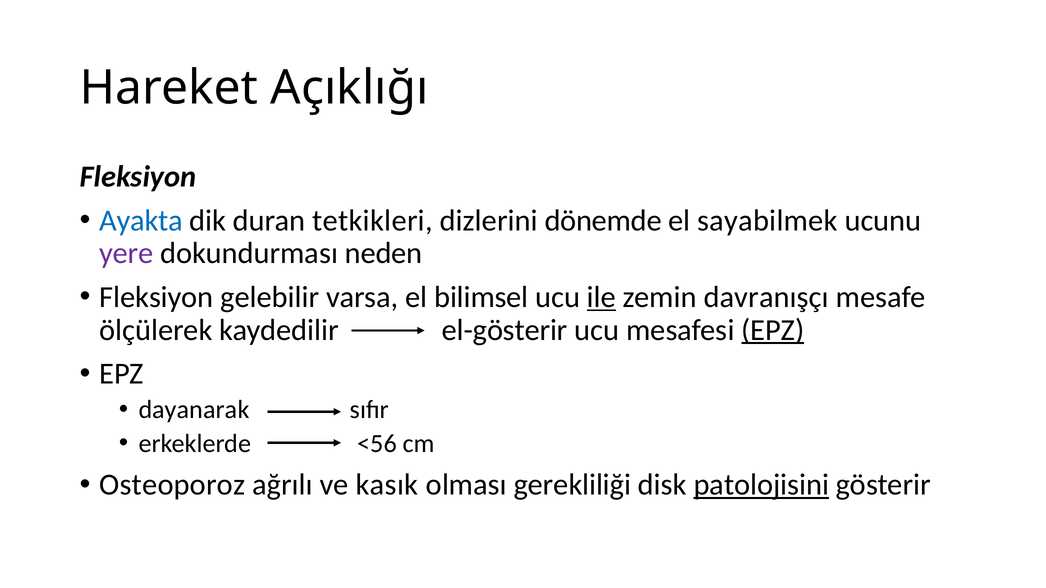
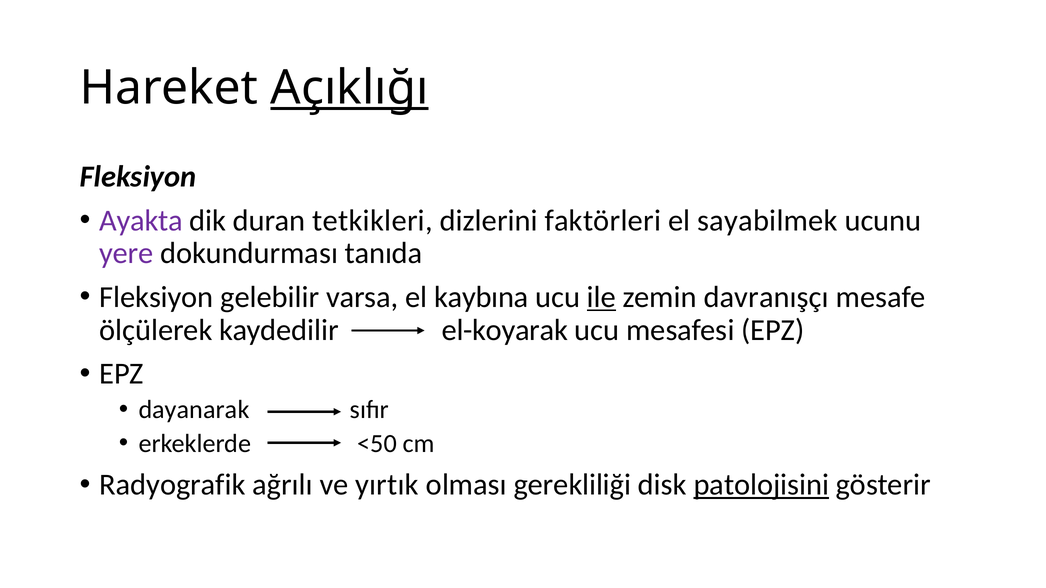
Açıklığı underline: none -> present
Ayakta colour: blue -> purple
dönemde: dönemde -> faktörleri
neden: neden -> tanıda
bilimsel: bilimsel -> kaybına
el-gösterir: el-gösterir -> el-koyarak
EPZ at (773, 330) underline: present -> none
<56: <56 -> <50
Osteoporoz: Osteoporoz -> Radyografik
kasık: kasık -> yırtık
